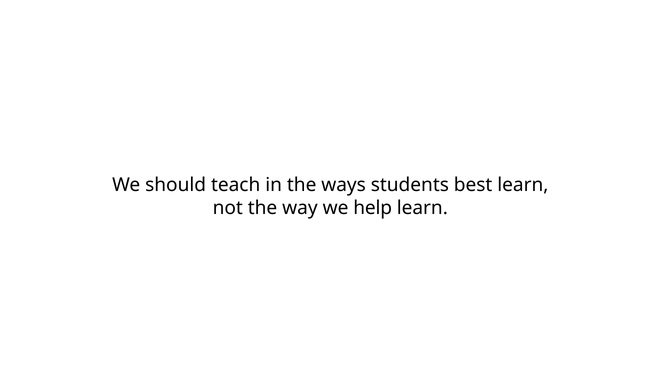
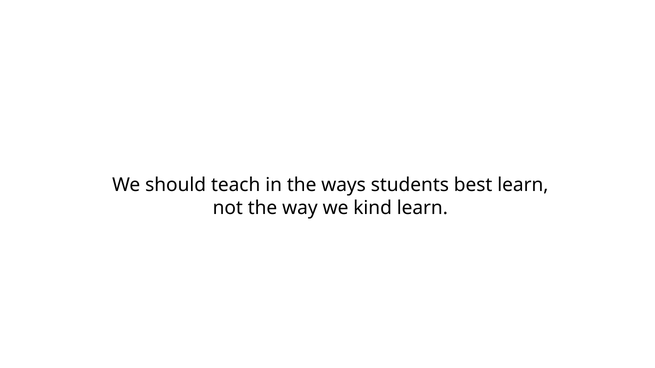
help: help -> kind
